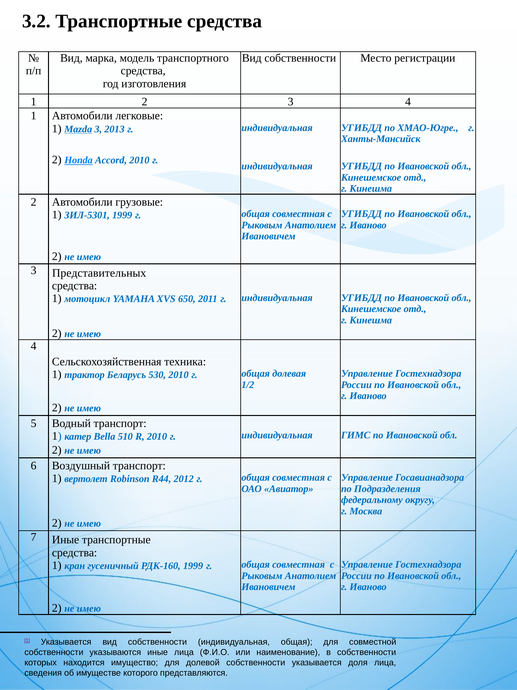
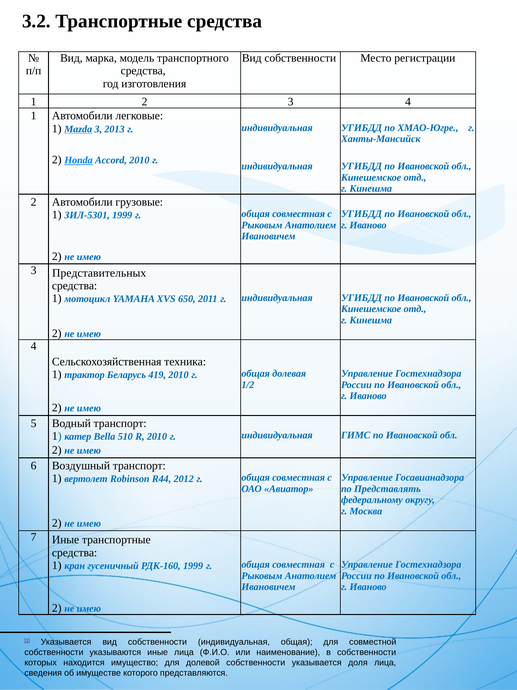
530: 530 -> 419
Подразделения: Подразделения -> Представлять
